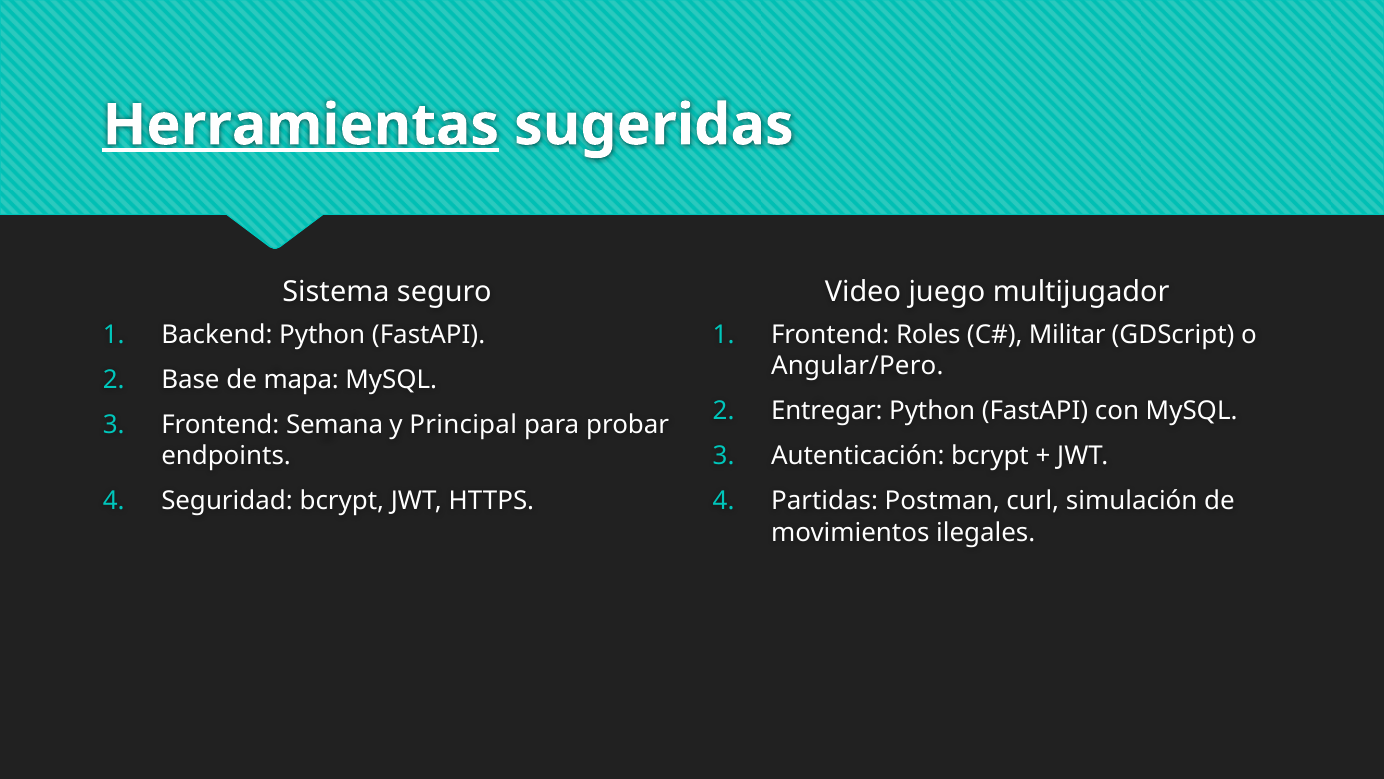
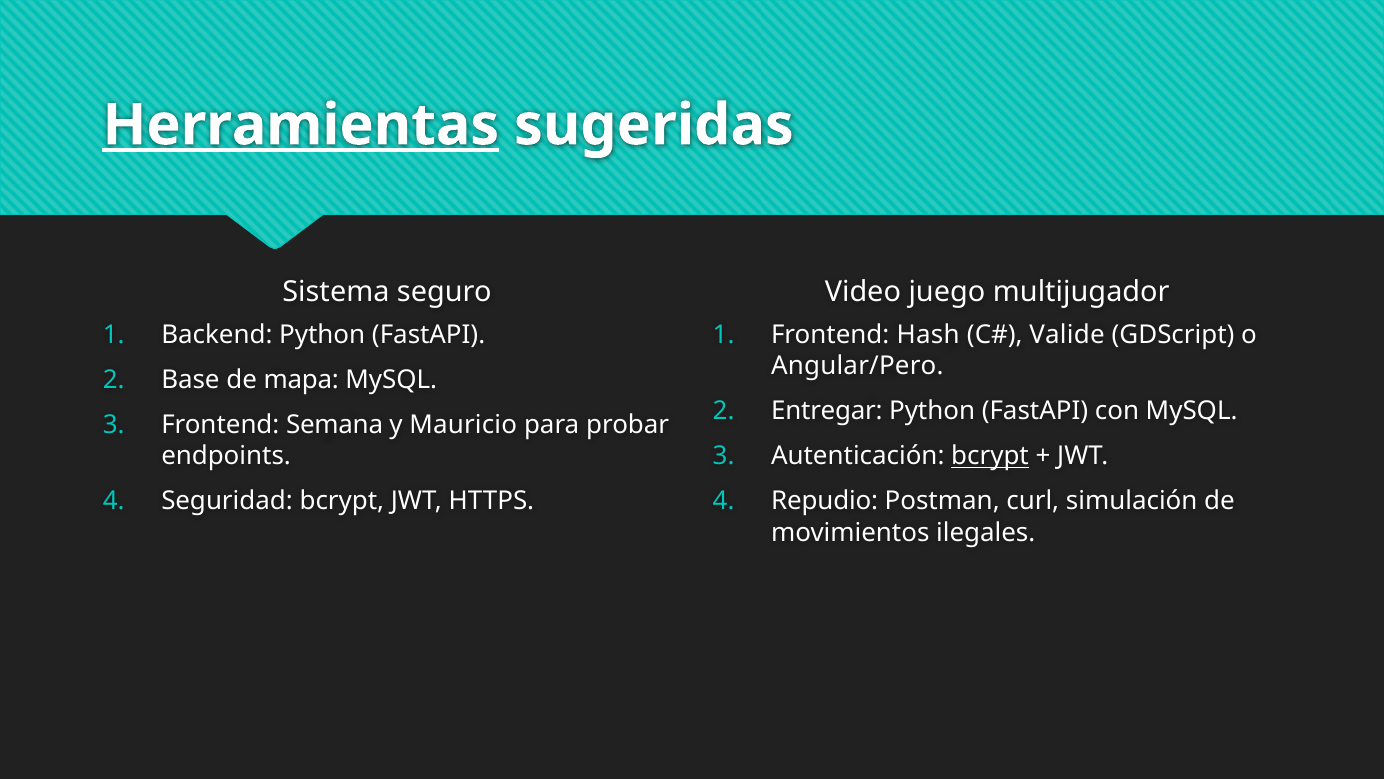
Roles: Roles -> Hash
Militar: Militar -> Valide
Principal: Principal -> Mauricio
bcrypt at (990, 456) underline: none -> present
Partidas: Partidas -> Repudio
